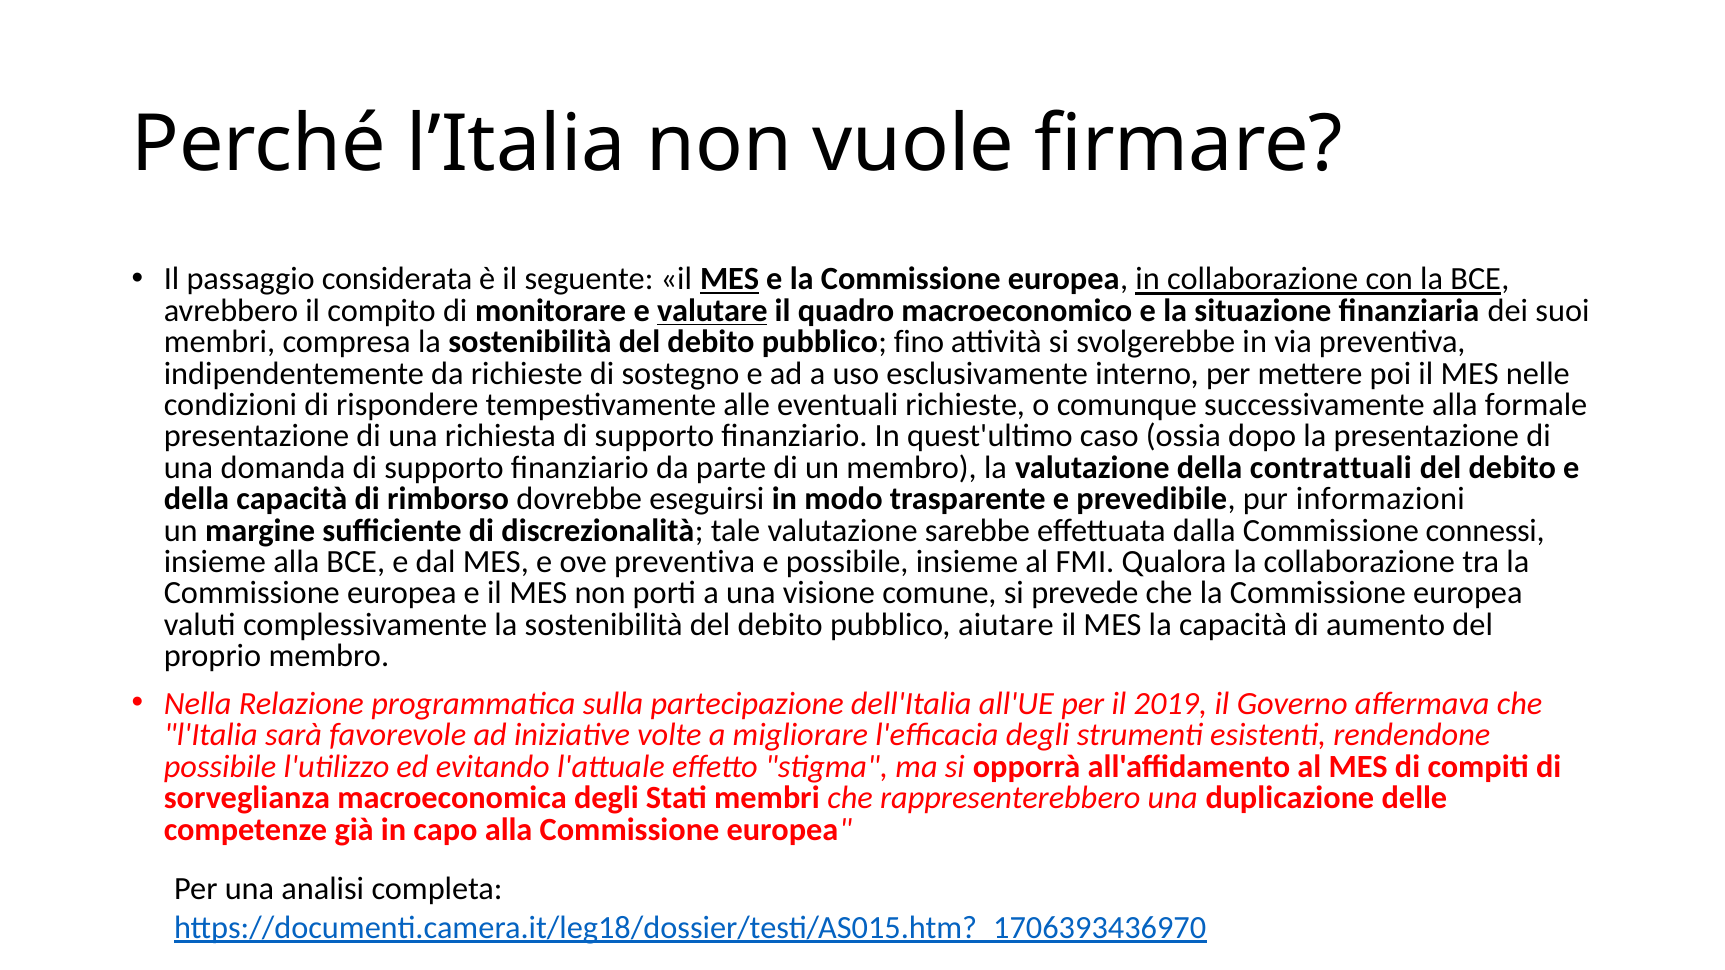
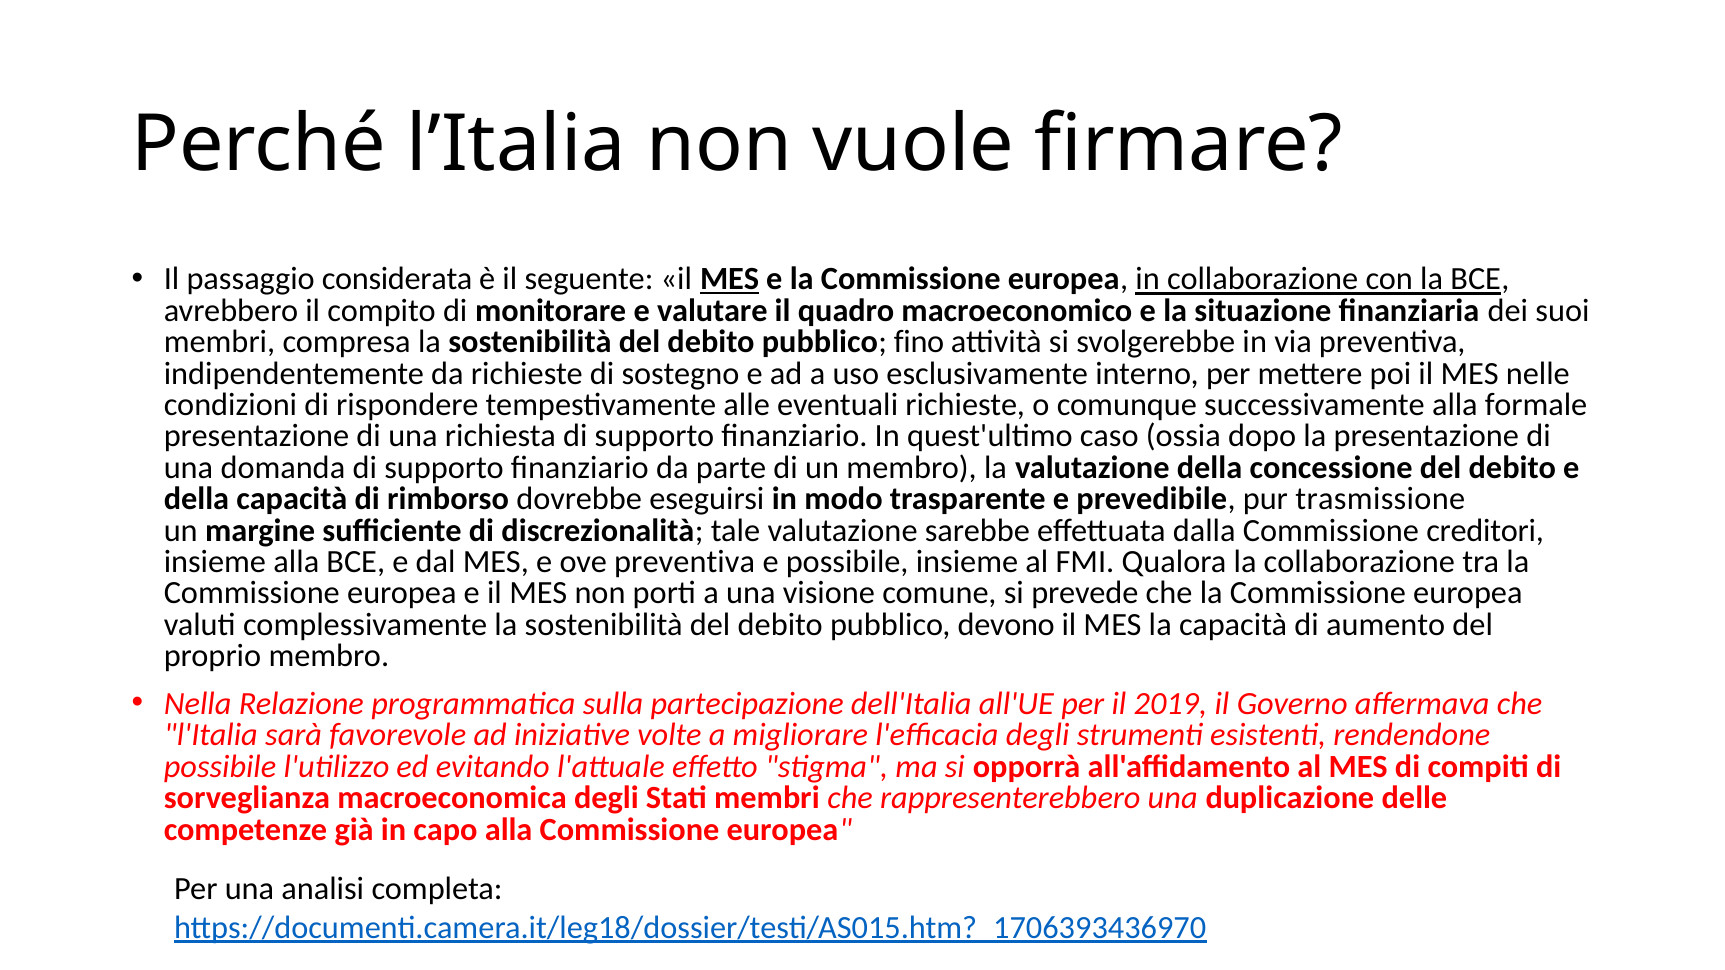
valutare underline: present -> none
contrattuali: contrattuali -> concessione
informazioni: informazioni -> trasmissione
connessi: connessi -> creditori
aiutare: aiutare -> devono
